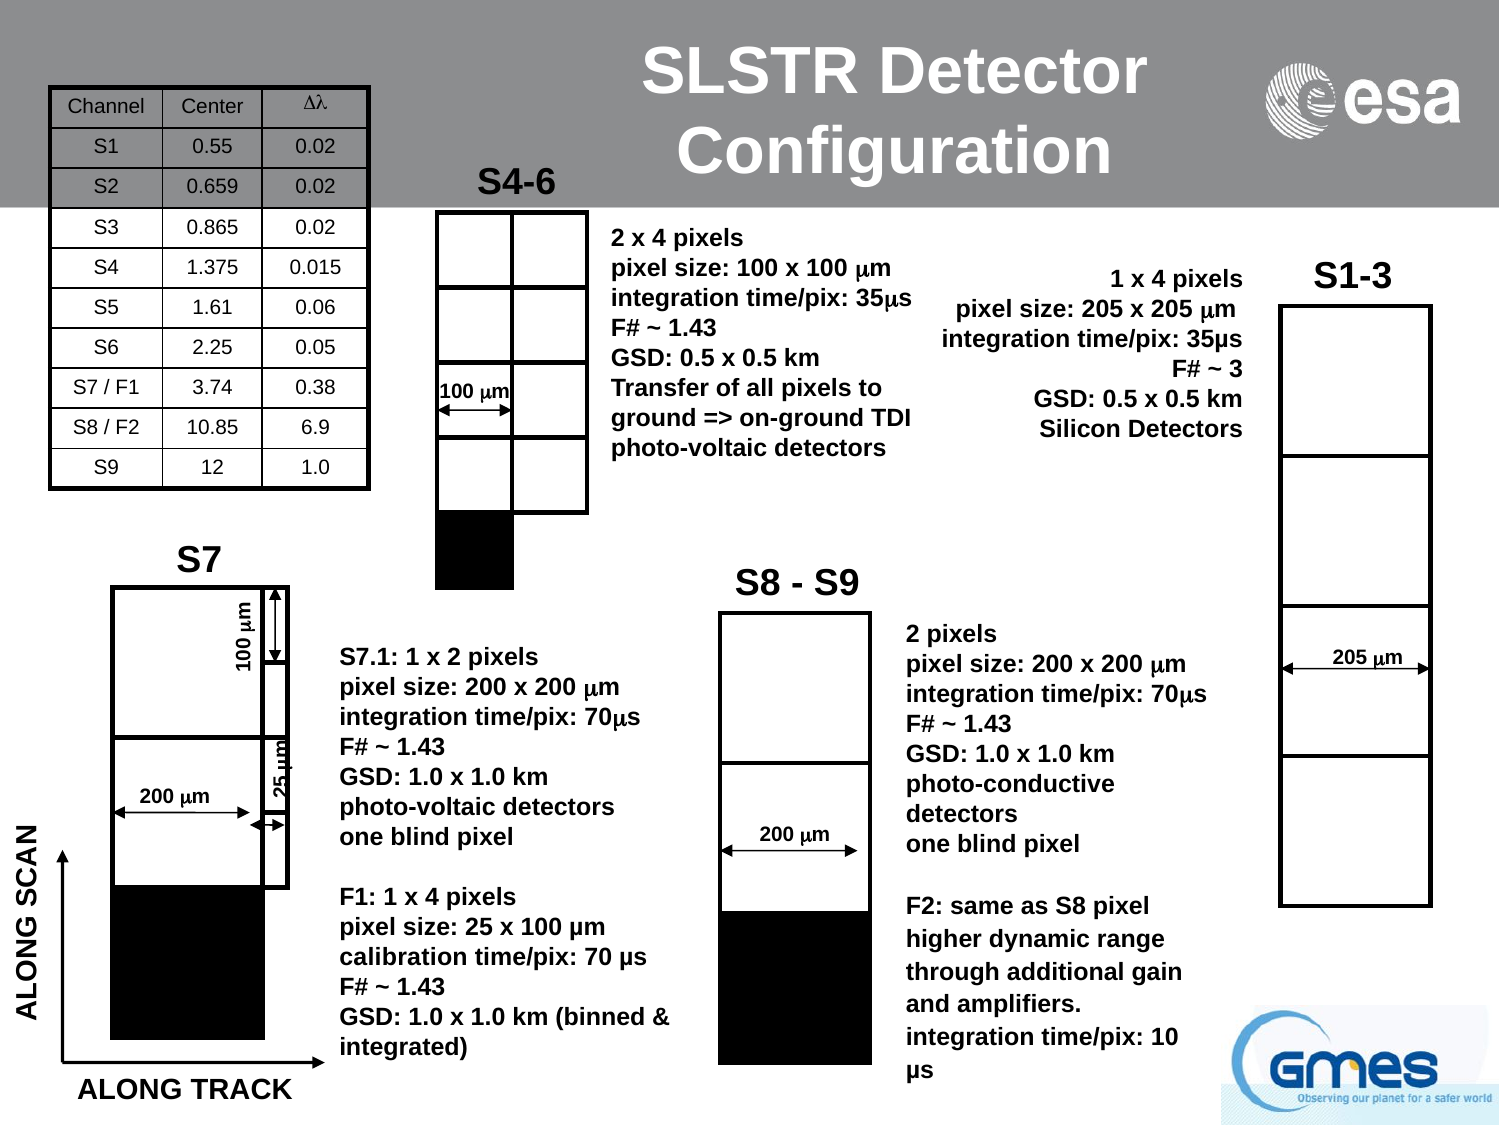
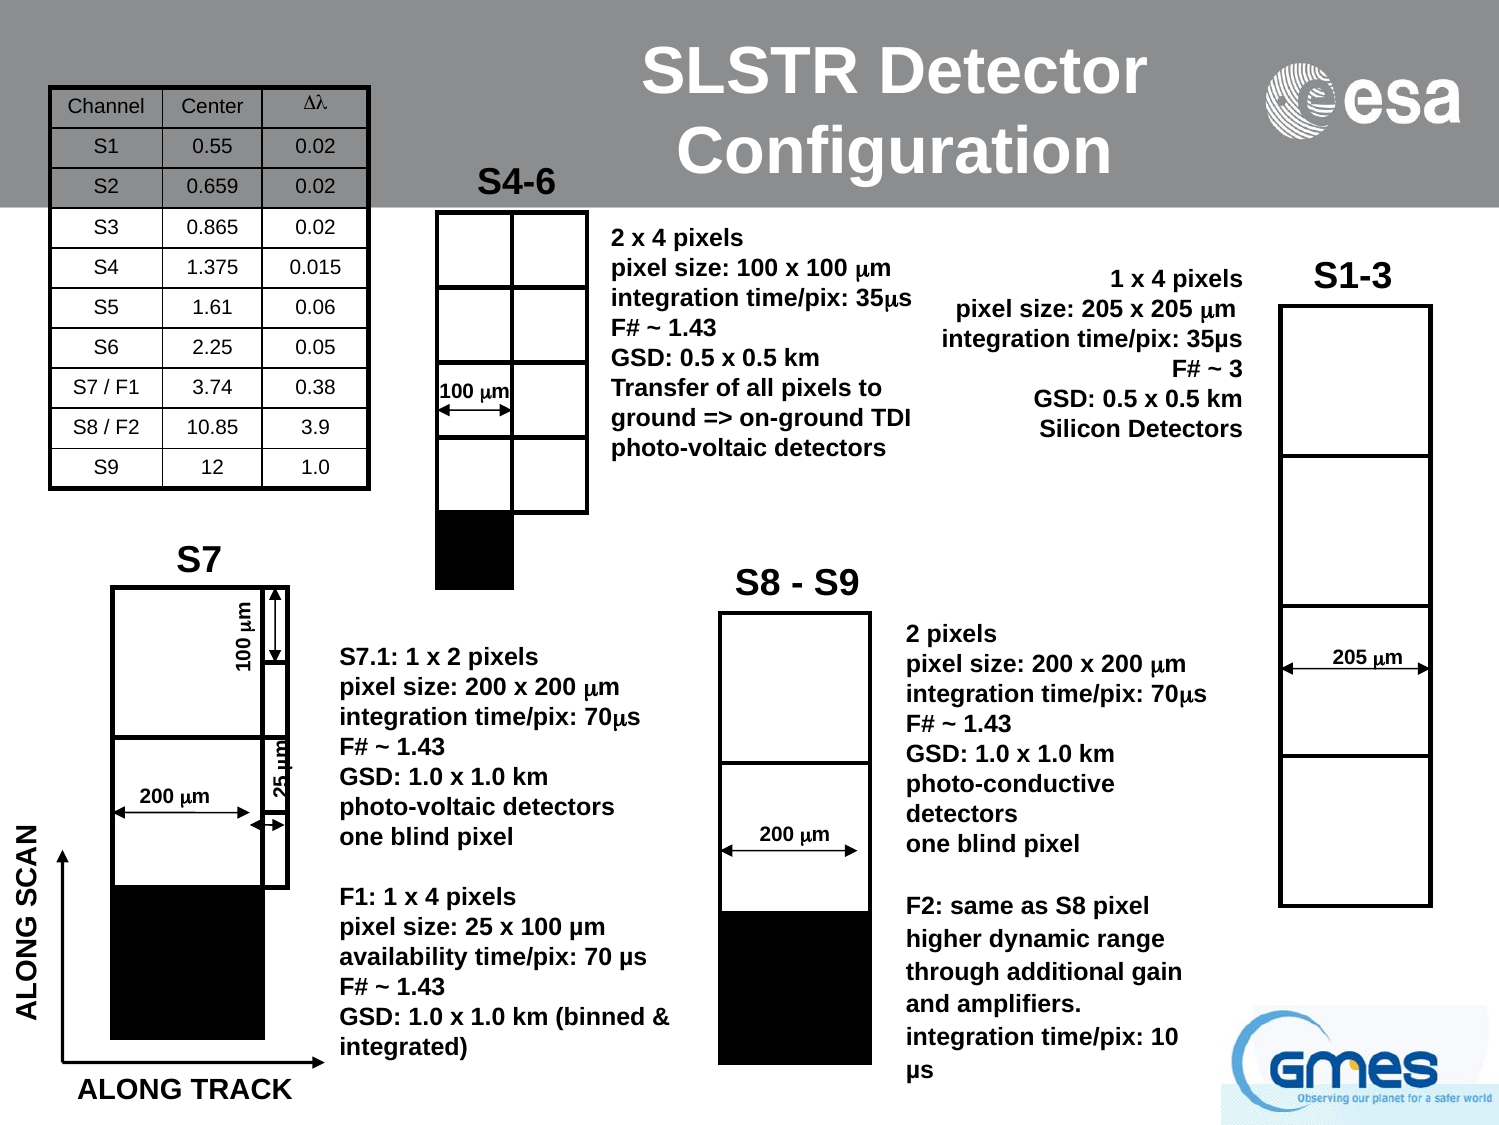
6.9: 6.9 -> 3.9
calibration: calibration -> availability
